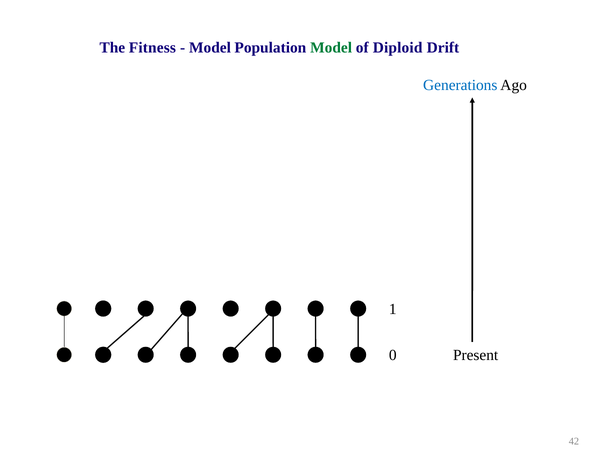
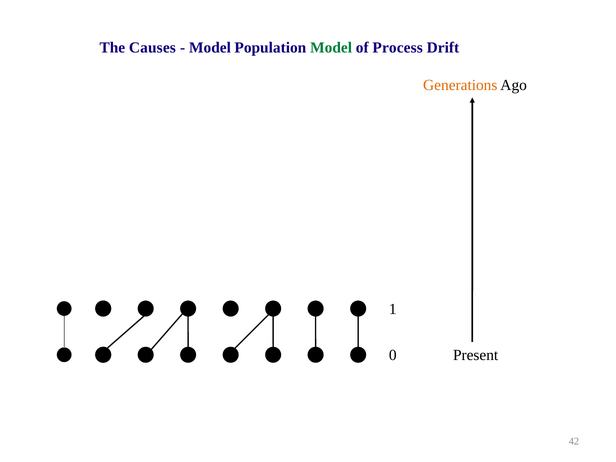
Fitness: Fitness -> Causes
Diploid: Diploid -> Process
Generations colour: blue -> orange
